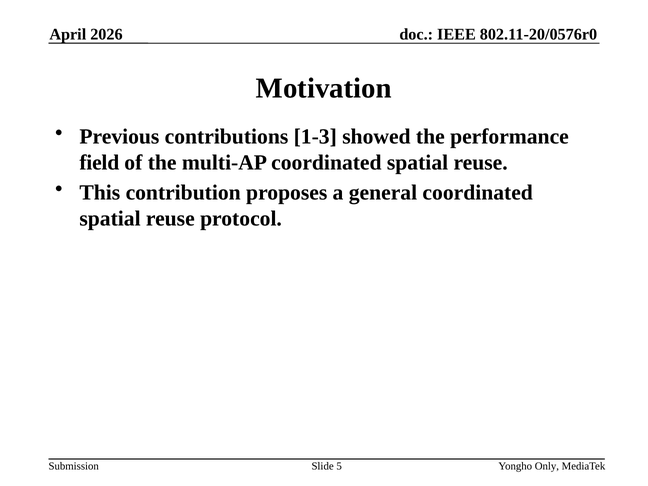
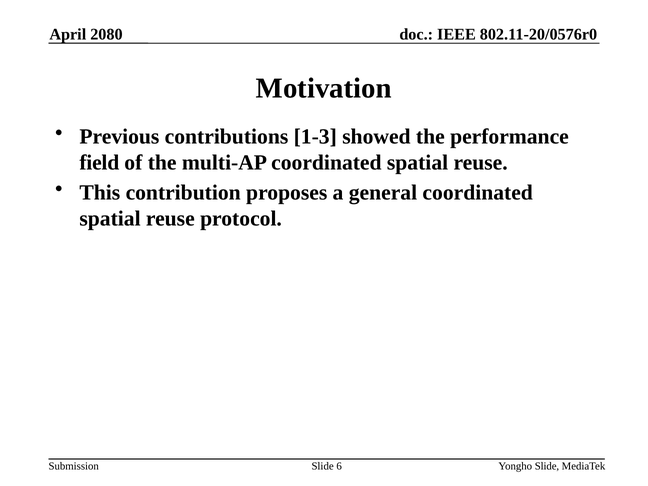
2026: 2026 -> 2080
Yongho Only: Only -> Slide
5: 5 -> 6
